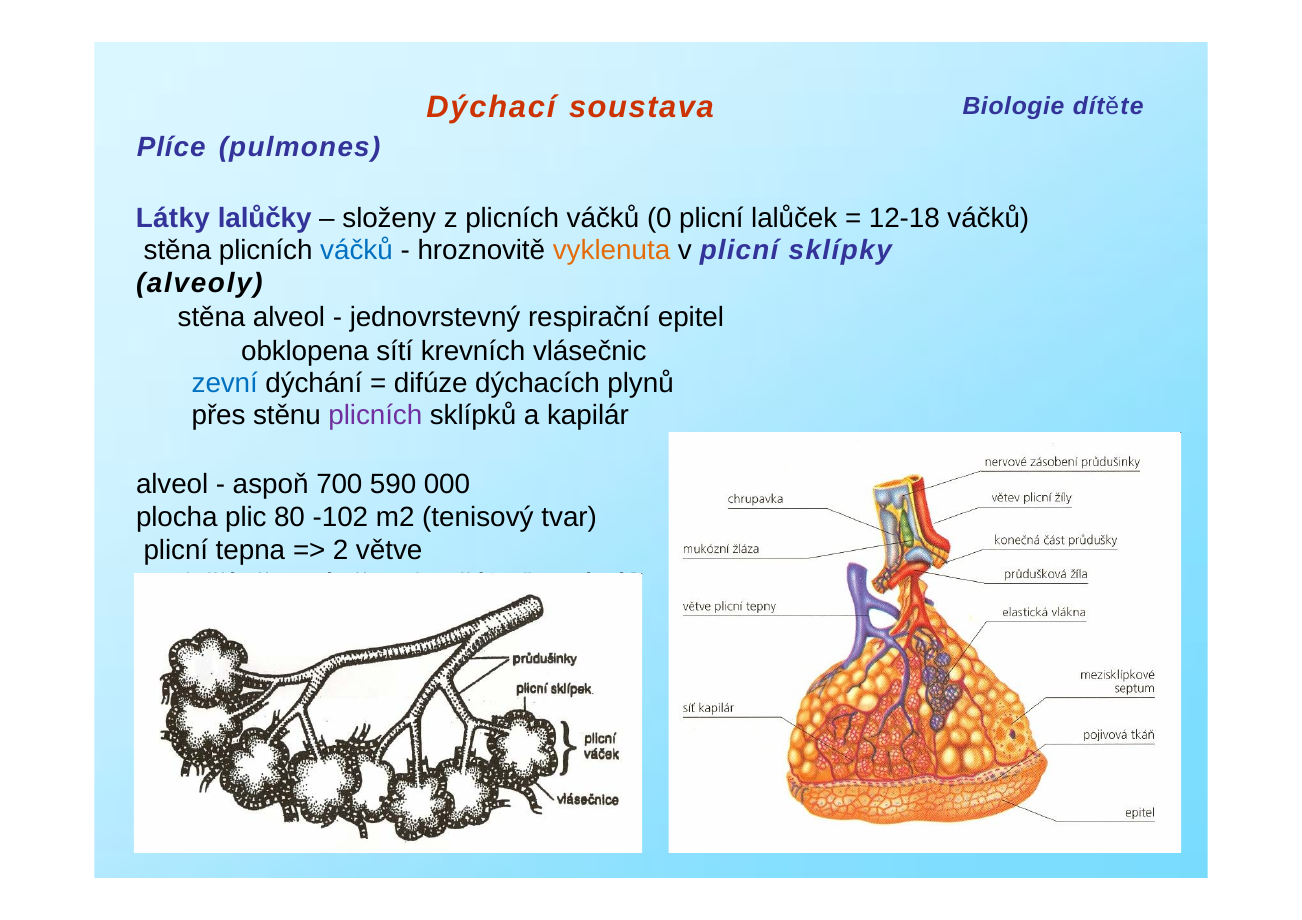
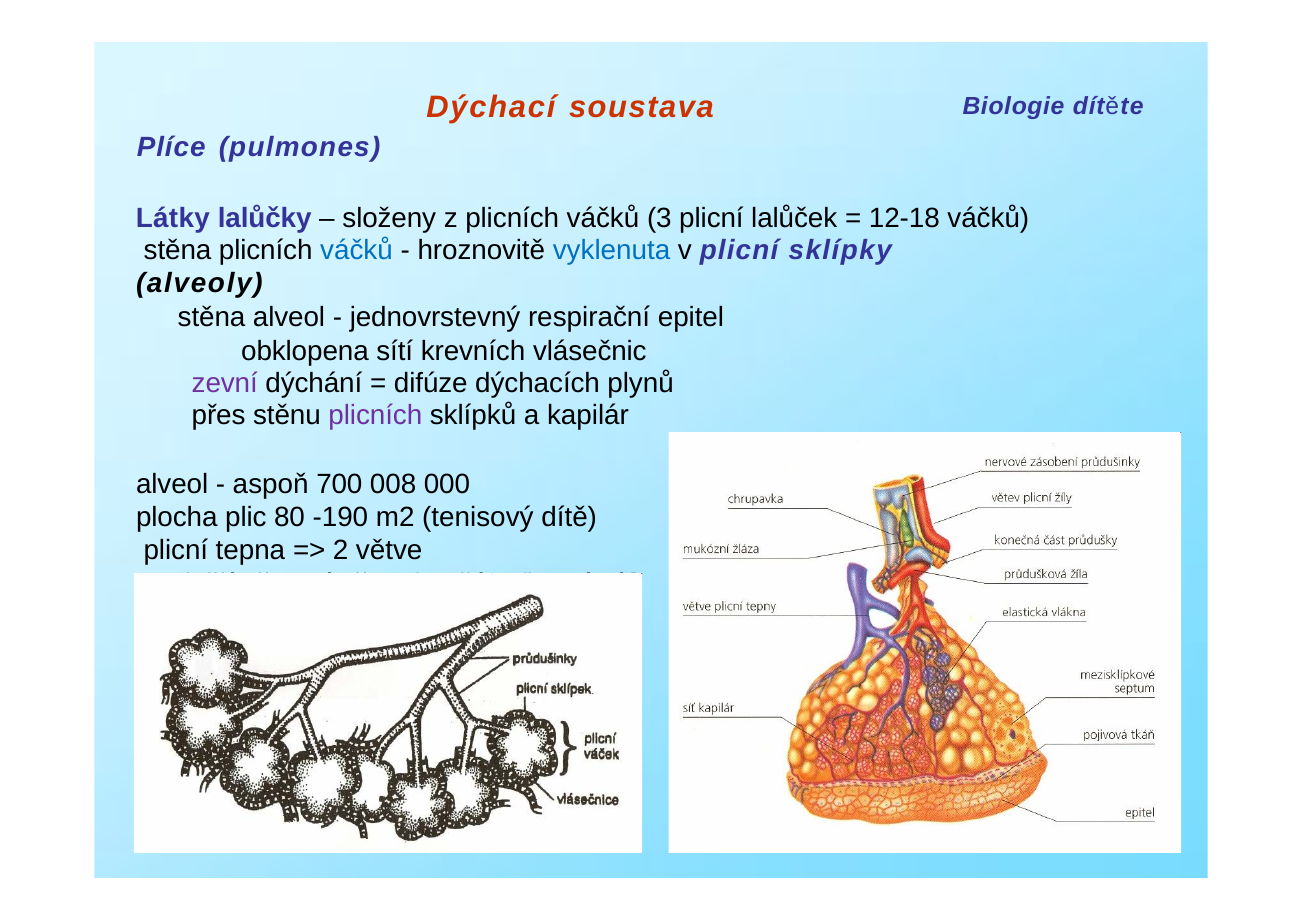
0: 0 -> 3
vyklenuta colour: orange -> blue
zevní colour: blue -> purple
590: 590 -> 008
-102: -102 -> -190
tvar: tvar -> dítě
